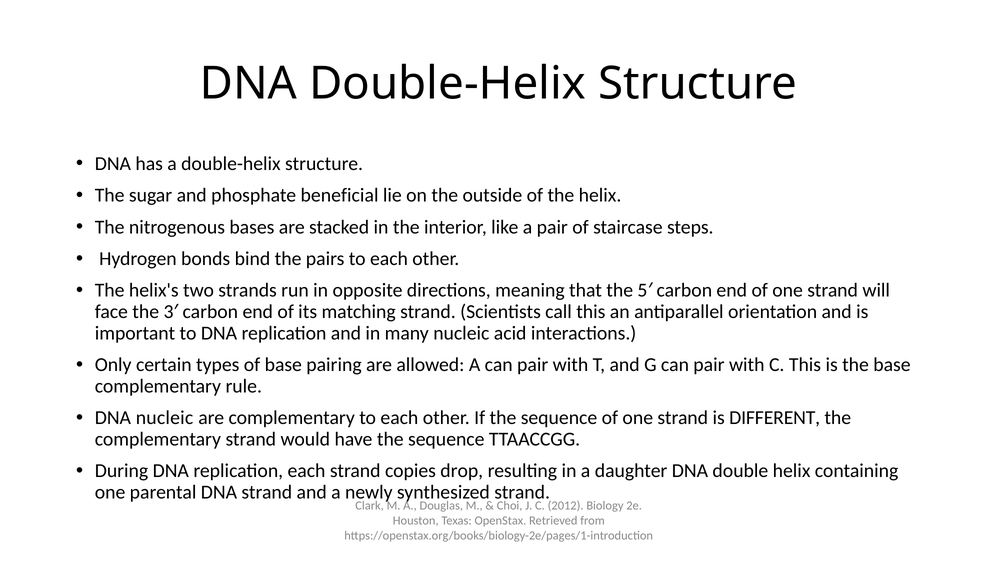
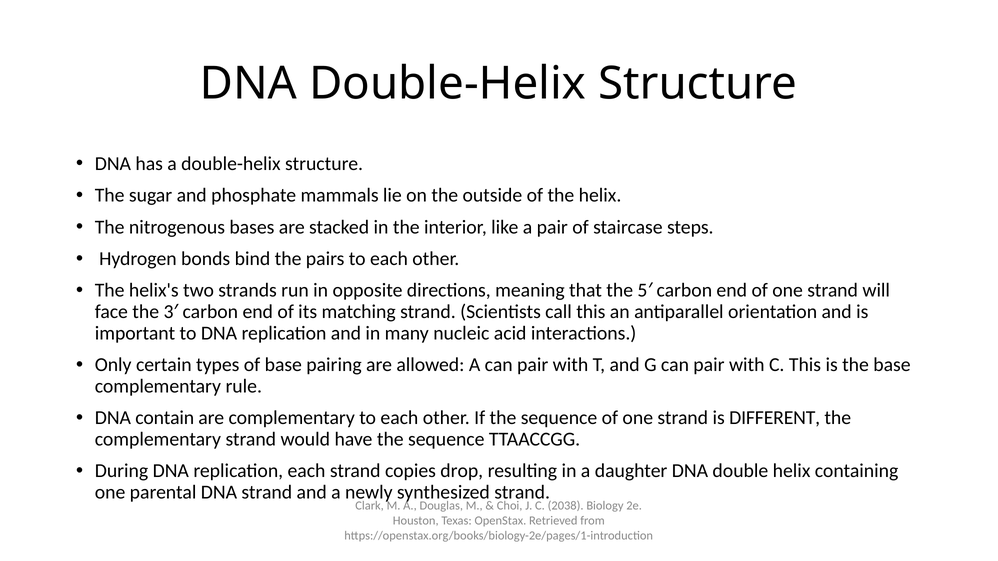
beneficial: beneficial -> mammals
DNA nucleic: nucleic -> contain
2012: 2012 -> 2038
